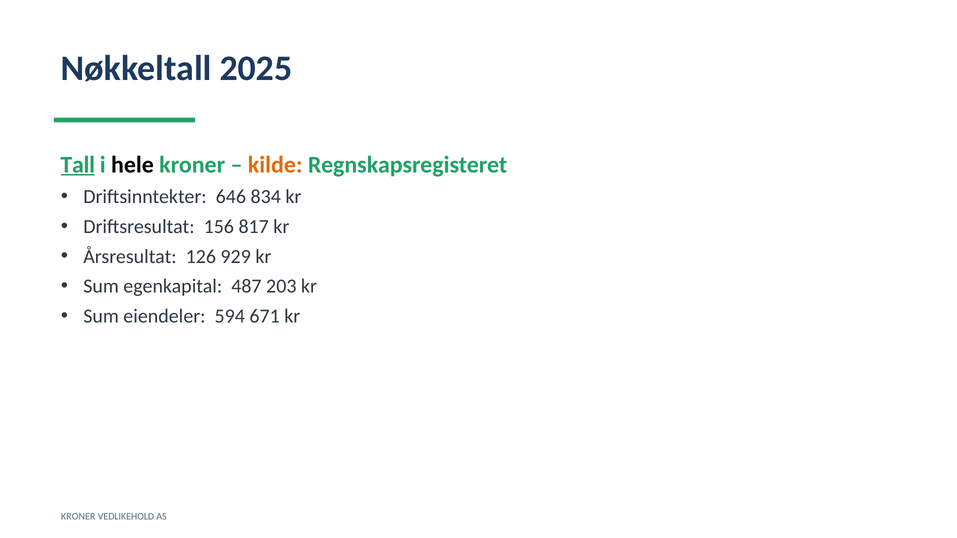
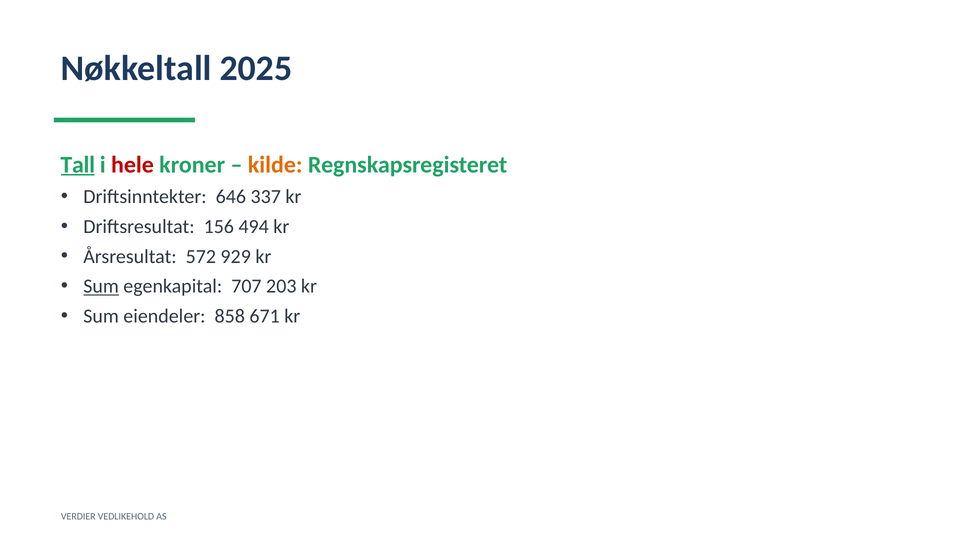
hele colour: black -> red
834: 834 -> 337
817: 817 -> 494
126: 126 -> 572
Sum at (101, 287) underline: none -> present
487: 487 -> 707
594: 594 -> 858
KRONER at (78, 517): KRONER -> VERDIER
